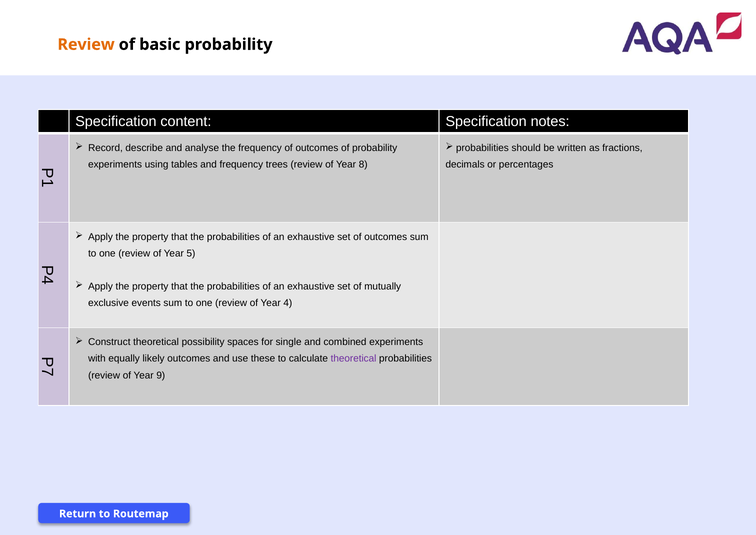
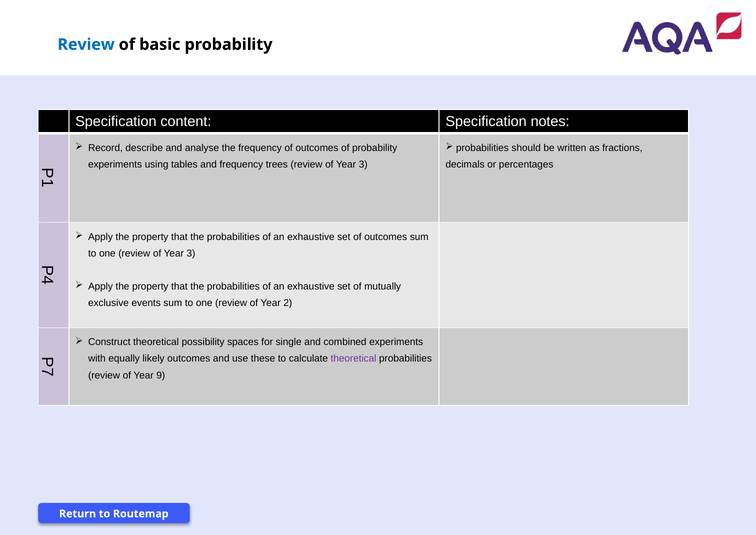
Review at (86, 45) colour: orange -> blue
8 at (363, 164): 8 -> 3
5 at (191, 253): 5 -> 3
Year 4: 4 -> 2
